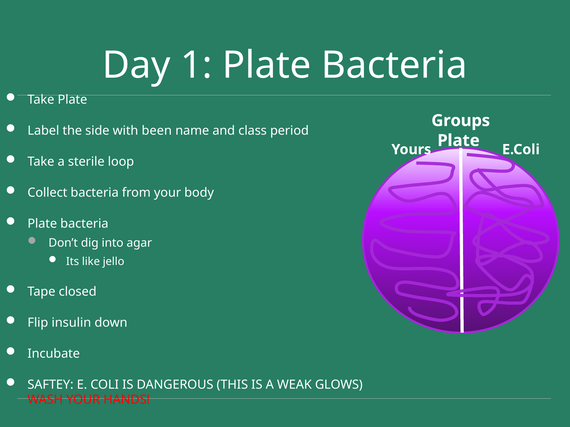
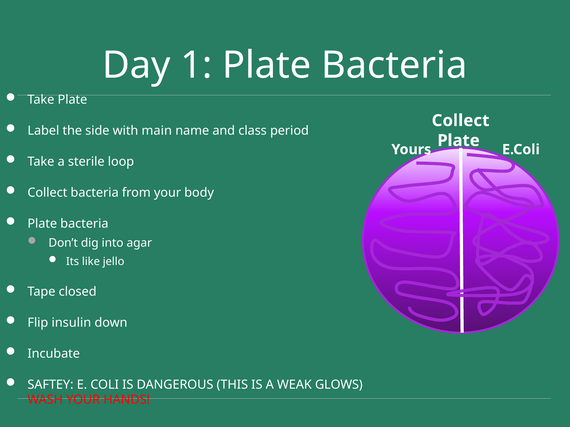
Groups at (461, 121): Groups -> Collect
been: been -> main
